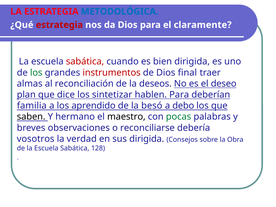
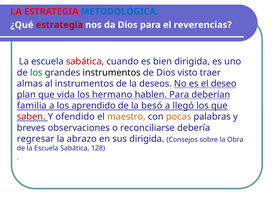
claramente: claramente -> reverencias
instrumentos at (112, 73) colour: red -> black
final: final -> visto
al reconciliación: reconciliación -> instrumentos
dice: dice -> vida
sintetizar: sintetizar -> hermano
debo: debo -> llegó
saben colour: black -> red
hermano: hermano -> ofendido
maestro colour: black -> orange
pocas colour: green -> orange
vosotros: vosotros -> regresar
verdad: verdad -> abrazo
